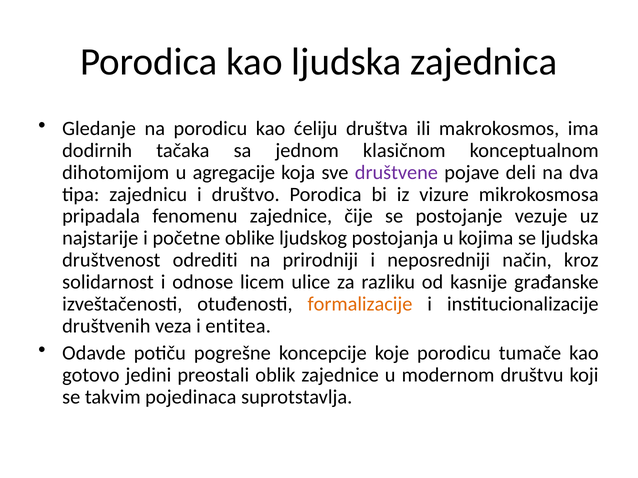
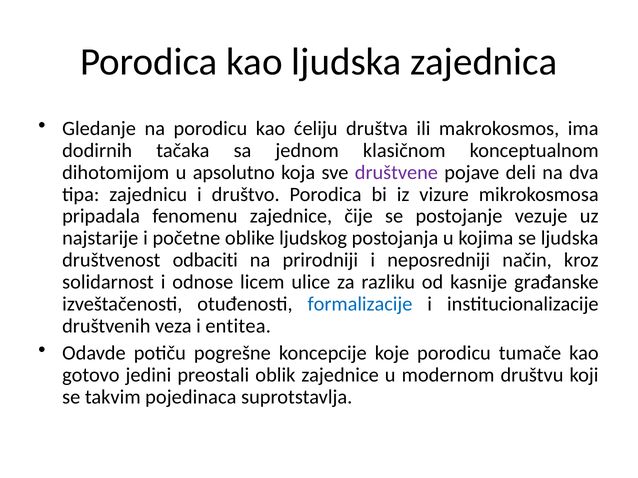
agregacije: agregacije -> apsolutno
odrediti: odrediti -> odbaciti
formalizacije colour: orange -> blue
